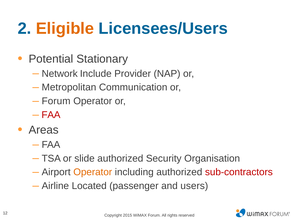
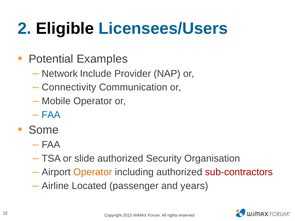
Eligible colour: orange -> black
Stationary: Stationary -> Examples
Metropolitan: Metropolitan -> Connectivity
Forum at (56, 101): Forum -> Mobile
FAA at (51, 115) colour: red -> blue
Areas: Areas -> Some
users: users -> years
